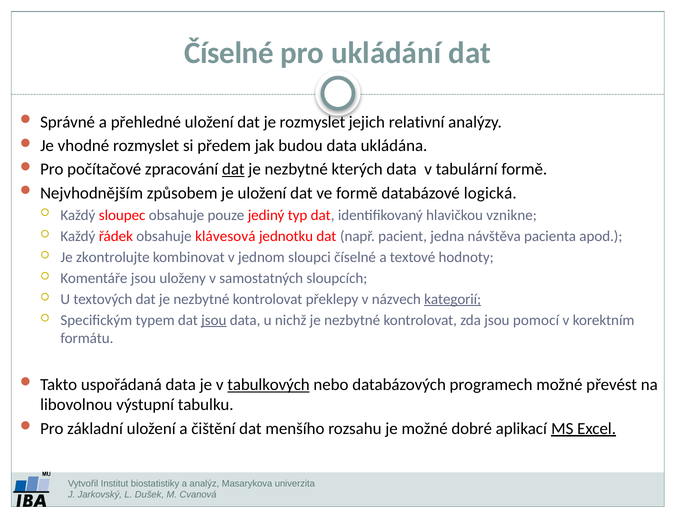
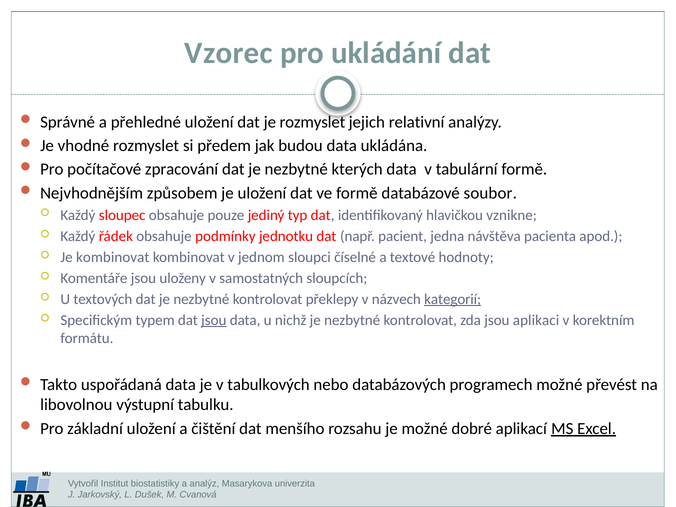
Číselné at (229, 53): Číselné -> Vzorec
dat at (233, 169) underline: present -> none
logická: logická -> soubor
klávesová: klávesová -> podmínky
Je zkontrolujte: zkontrolujte -> kombinovat
pomocí: pomocí -> aplikaci
tabulkových underline: present -> none
